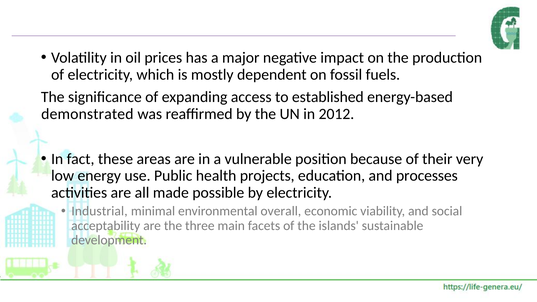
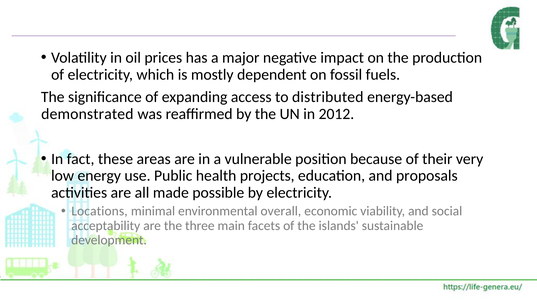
established: established -> distributed
processes: processes -> proposals
Industrial: Industrial -> Locations
